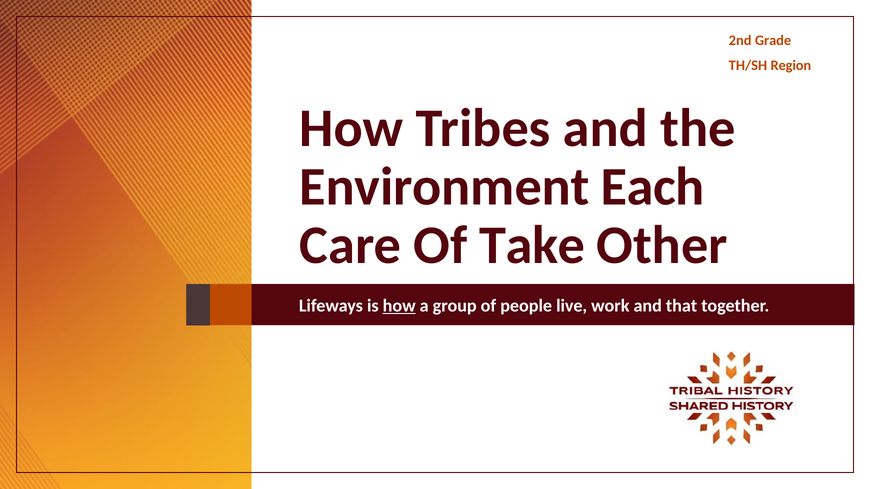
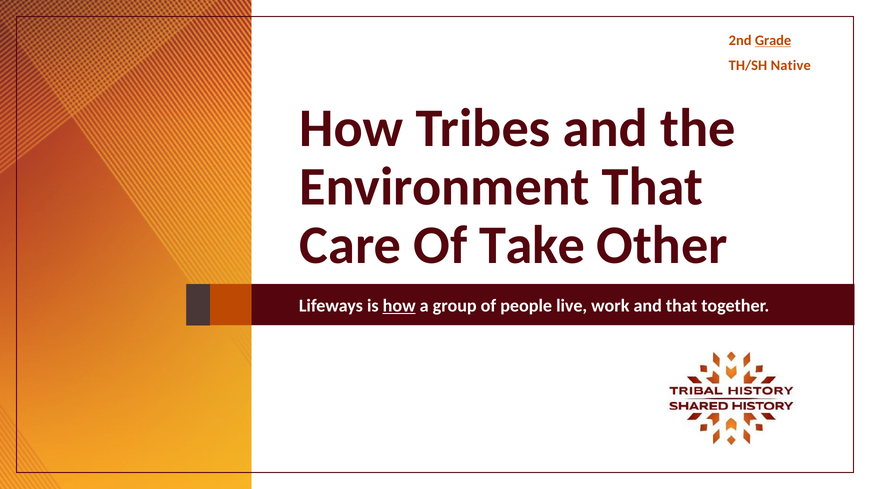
Grade underline: none -> present
Region: Region -> Native
Environment Each: Each -> That
